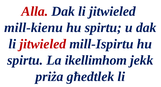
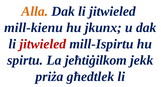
Alla colour: red -> orange
spirtu at (103, 28): spirtu -> jkunx
ikellimhom: ikellimhom -> jeħtiġilkom
